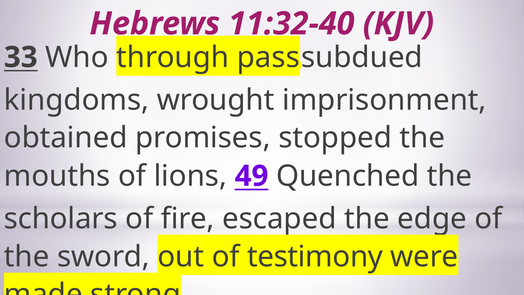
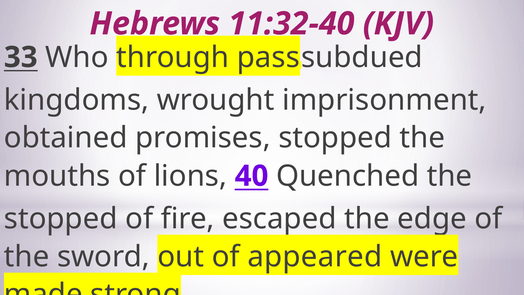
49: 49 -> 40
scholars at (61, 219): scholars -> stopped
testimony: testimony -> appeared
